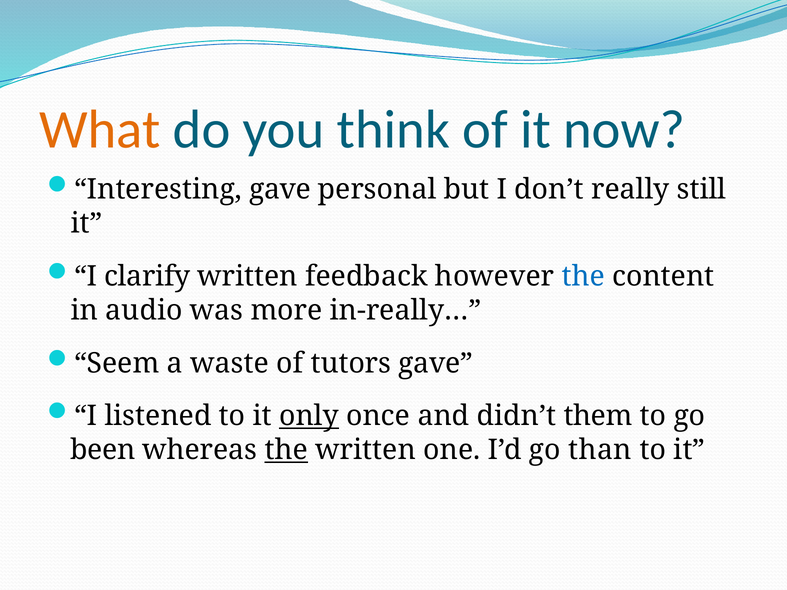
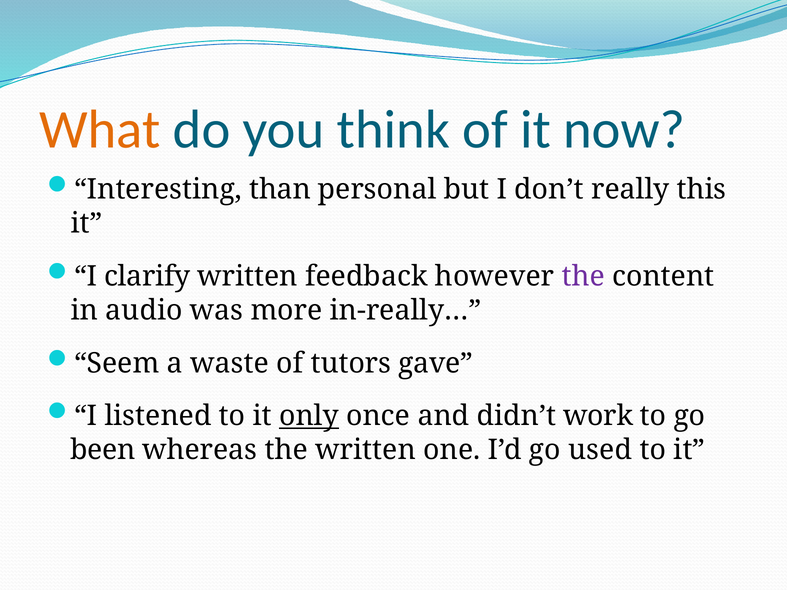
Interesting gave: gave -> than
still: still -> this
the at (583, 276) colour: blue -> purple
them: them -> work
the at (286, 450) underline: present -> none
than: than -> used
